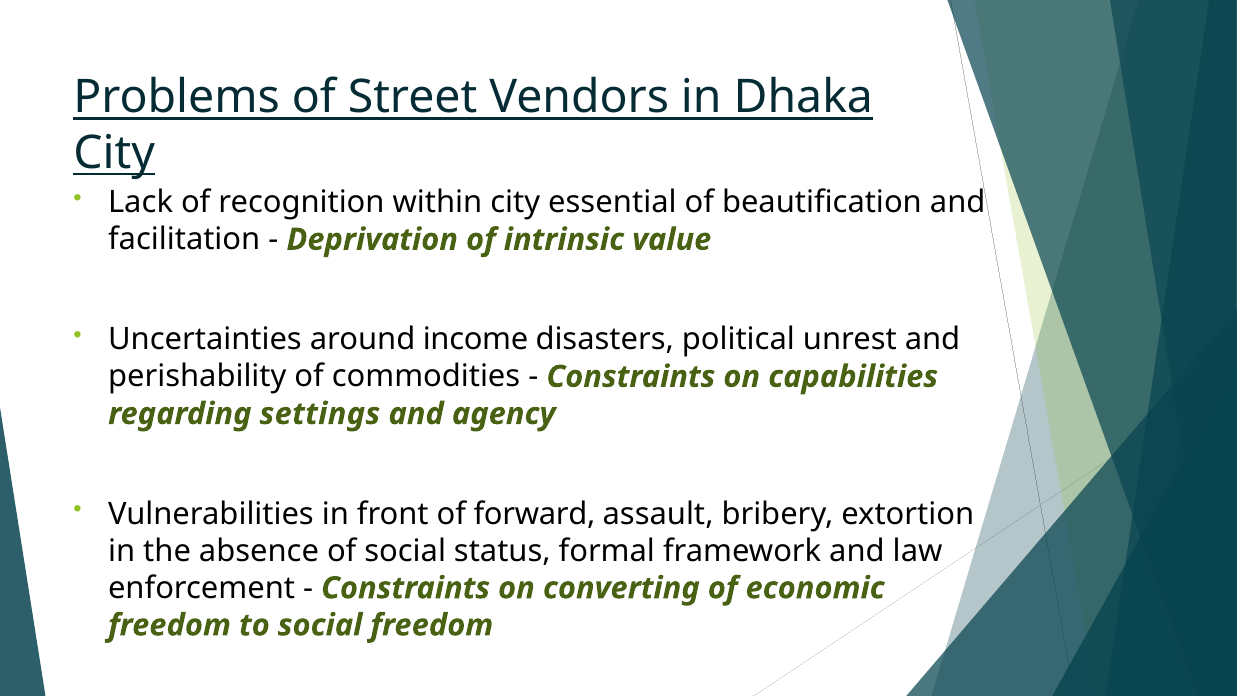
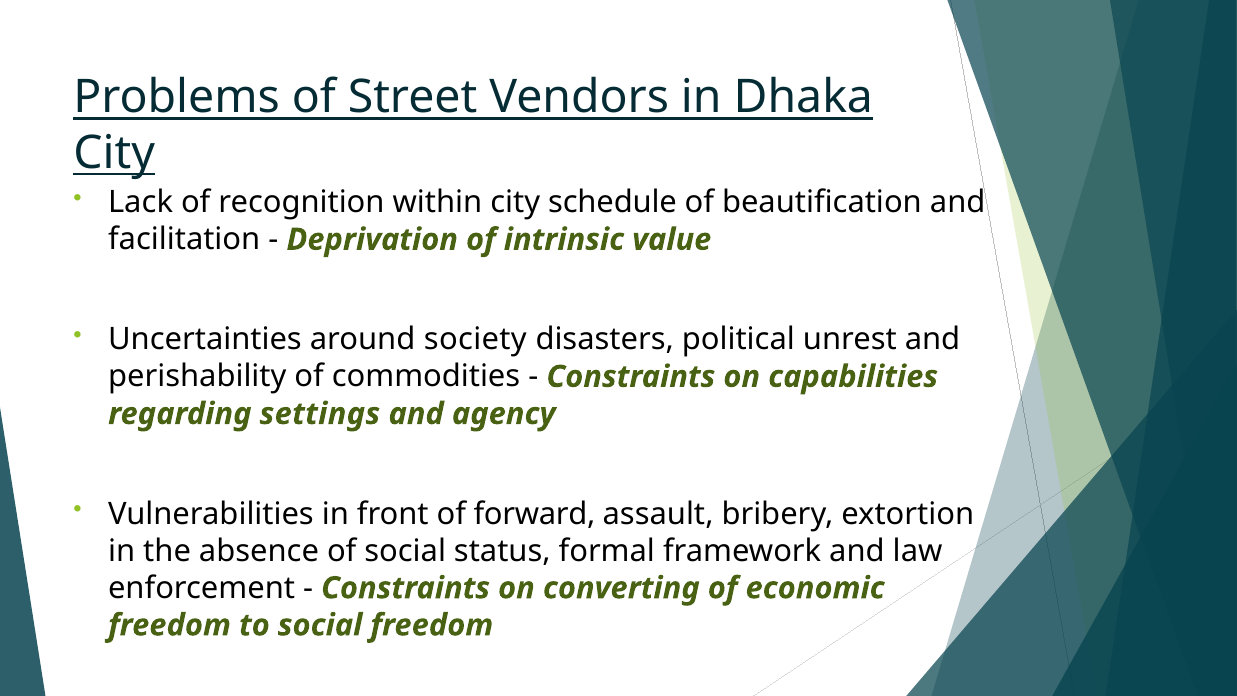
essential: essential -> schedule
income: income -> society
